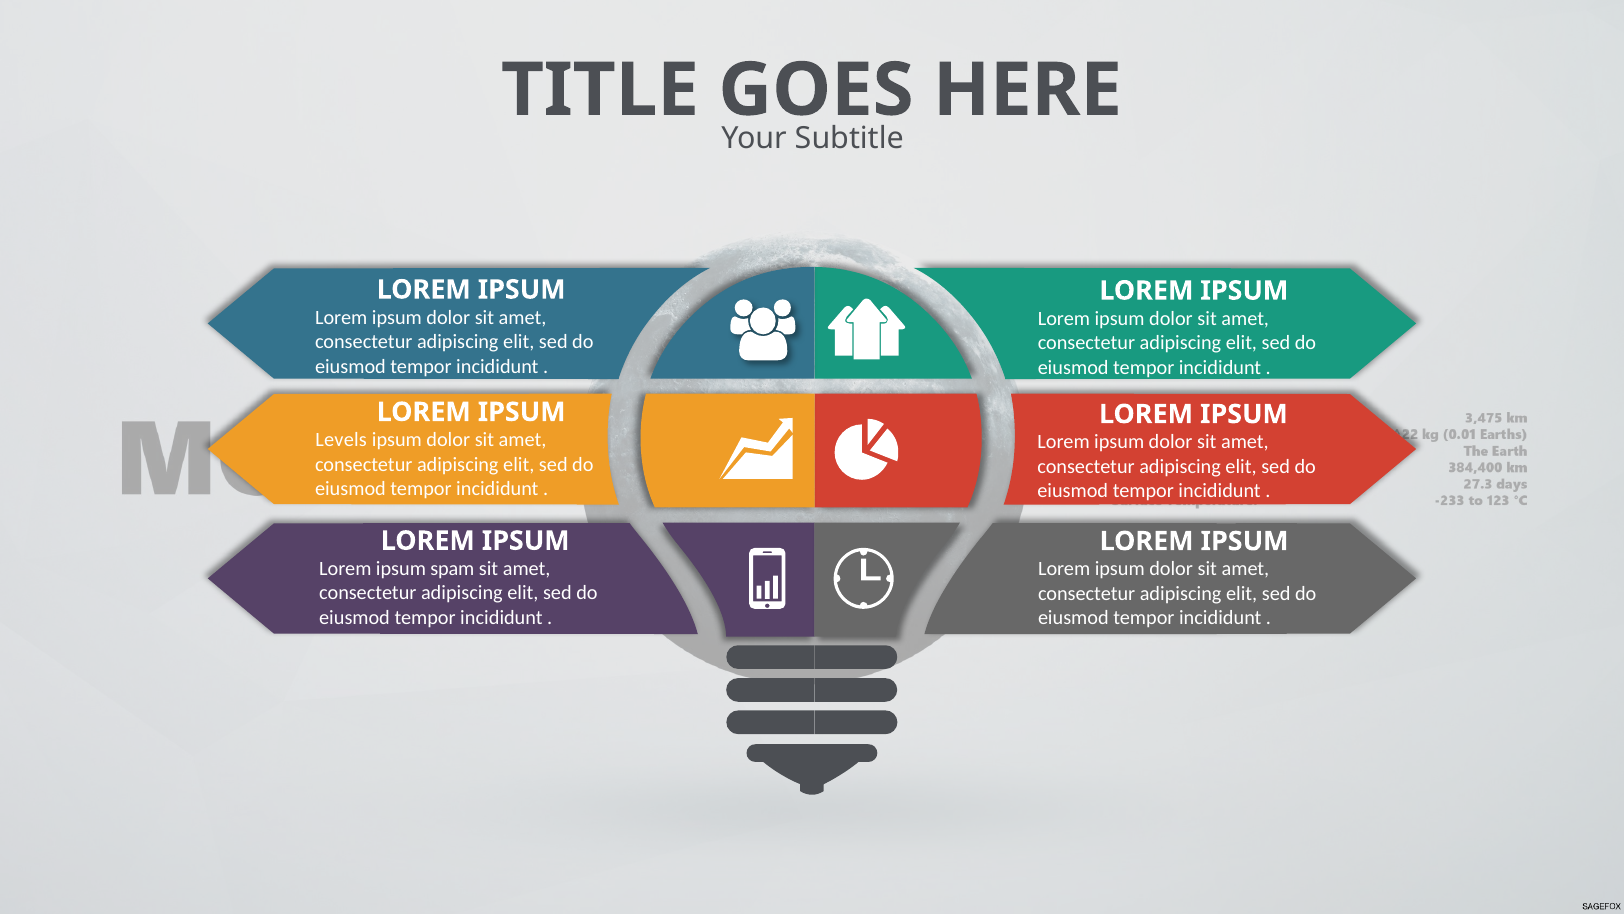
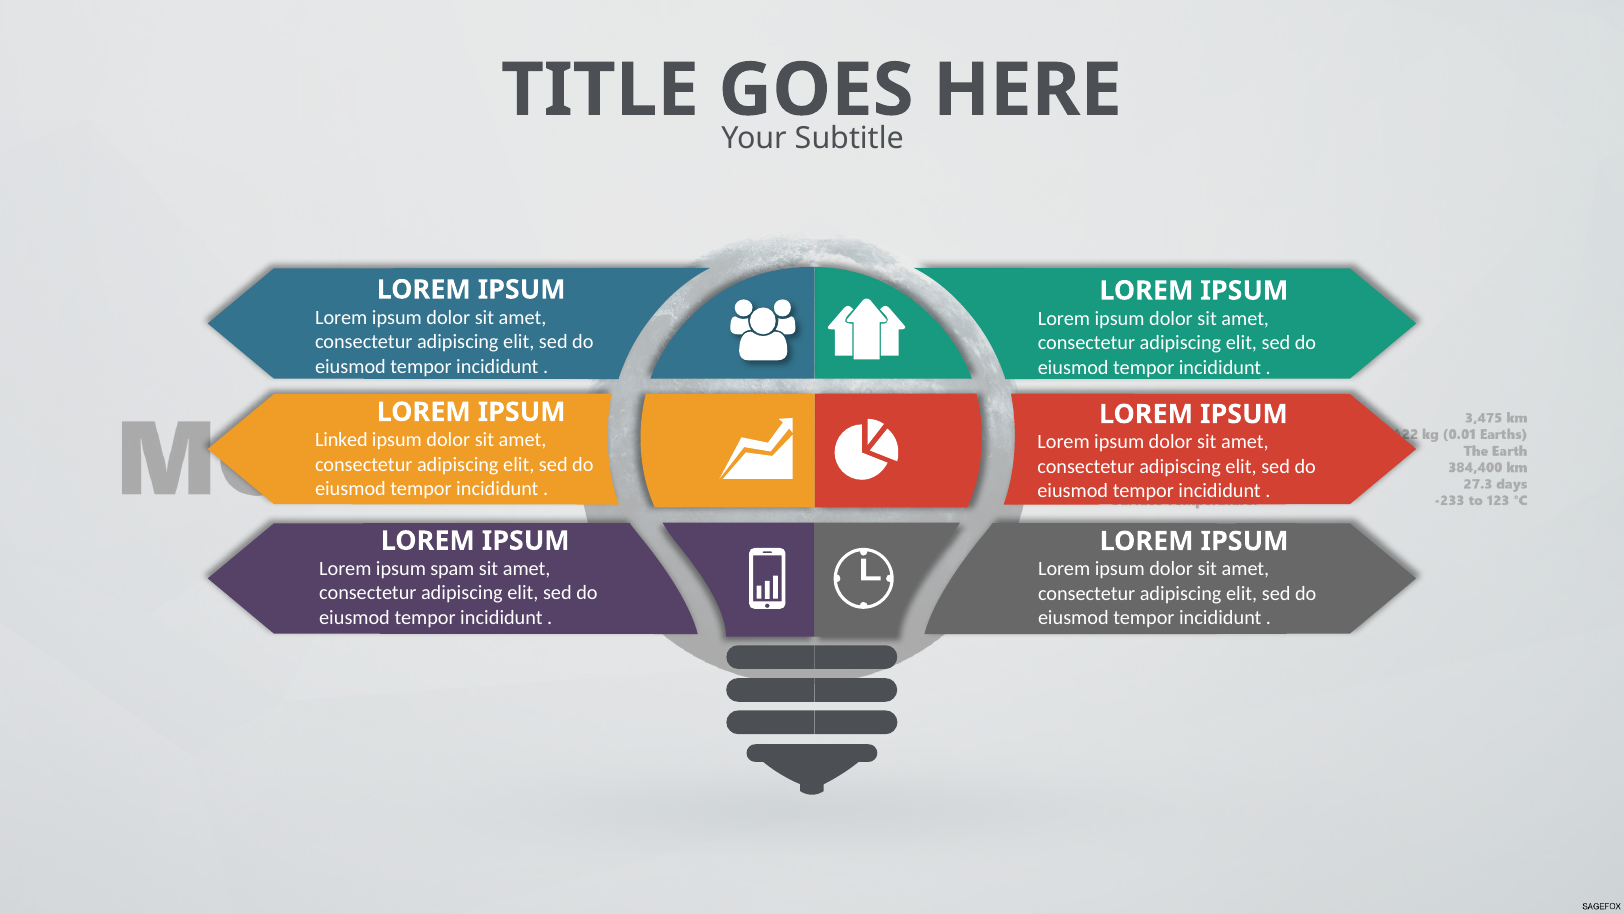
Levels: Levels -> Linked
